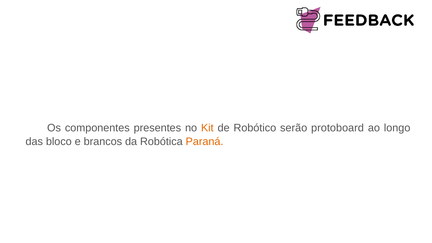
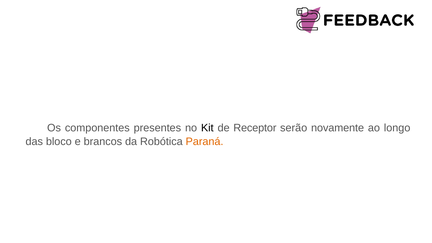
Kit colour: orange -> black
Robótico: Robótico -> Receptor
protoboard: protoboard -> novamente
